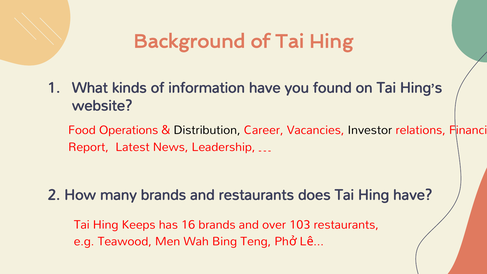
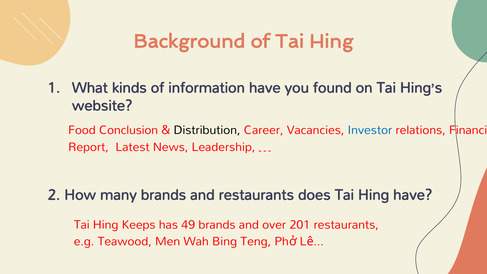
Operations: Operations -> Conclusion
Investor colour: black -> blue
16: 16 -> 49
103: 103 -> 201
